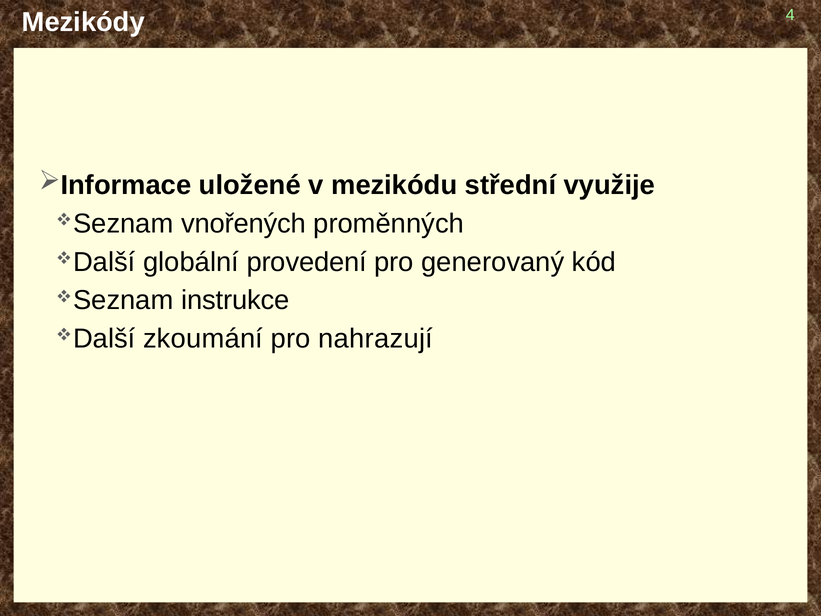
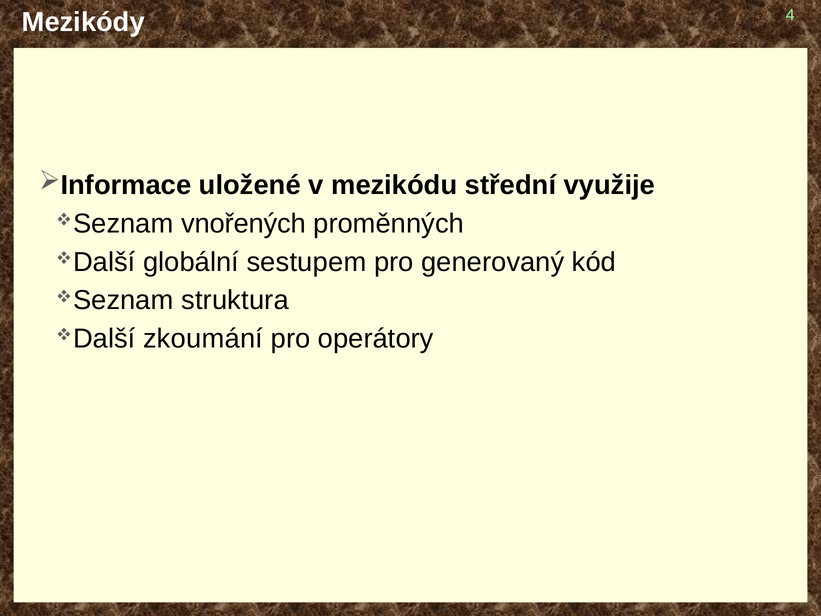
provedení: provedení -> sestupem
instrukce: instrukce -> struktura
nahrazují: nahrazují -> operátory
